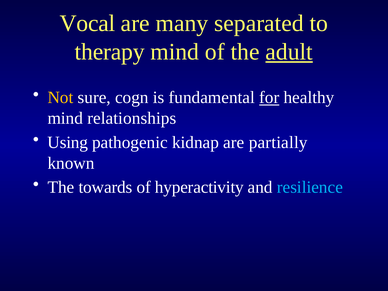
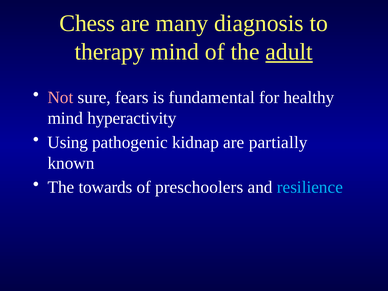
Vocal: Vocal -> Chess
separated: separated -> diagnosis
Not colour: yellow -> pink
cogn: cogn -> fears
for underline: present -> none
relationships: relationships -> hyperactivity
hyperactivity: hyperactivity -> preschoolers
